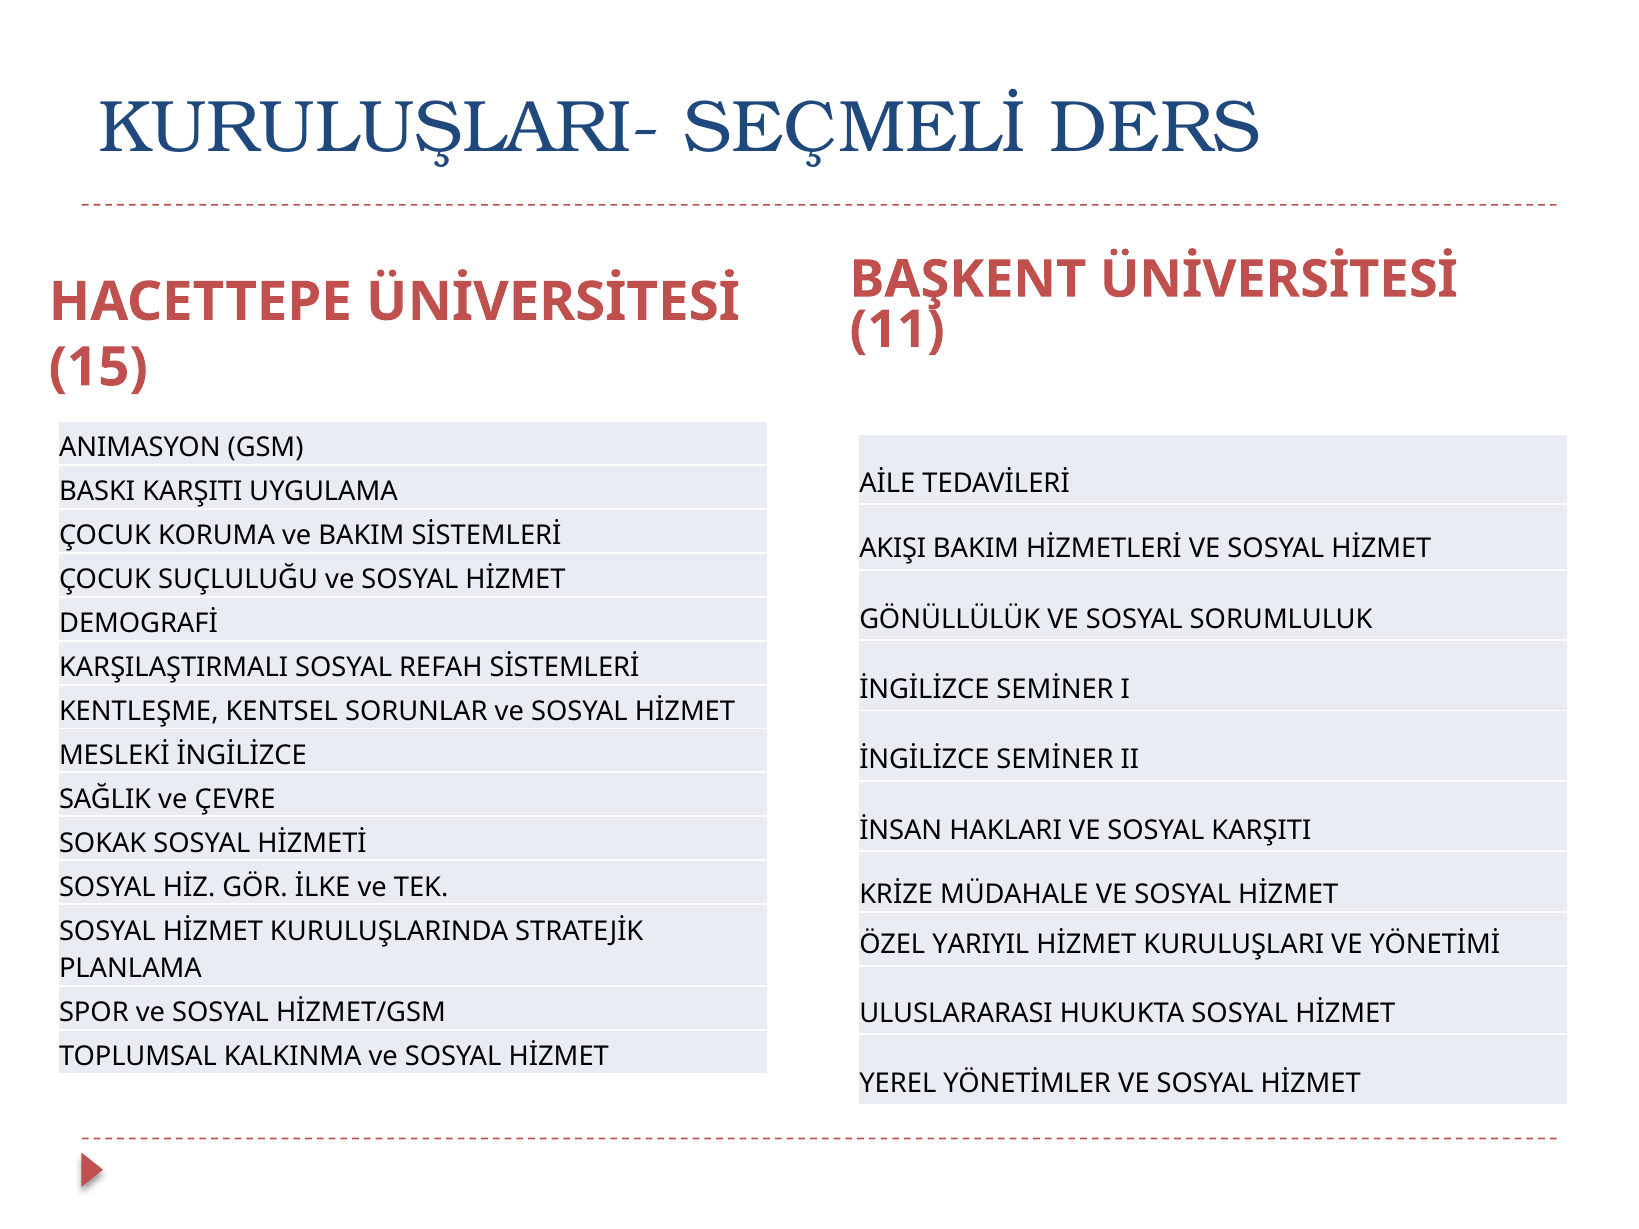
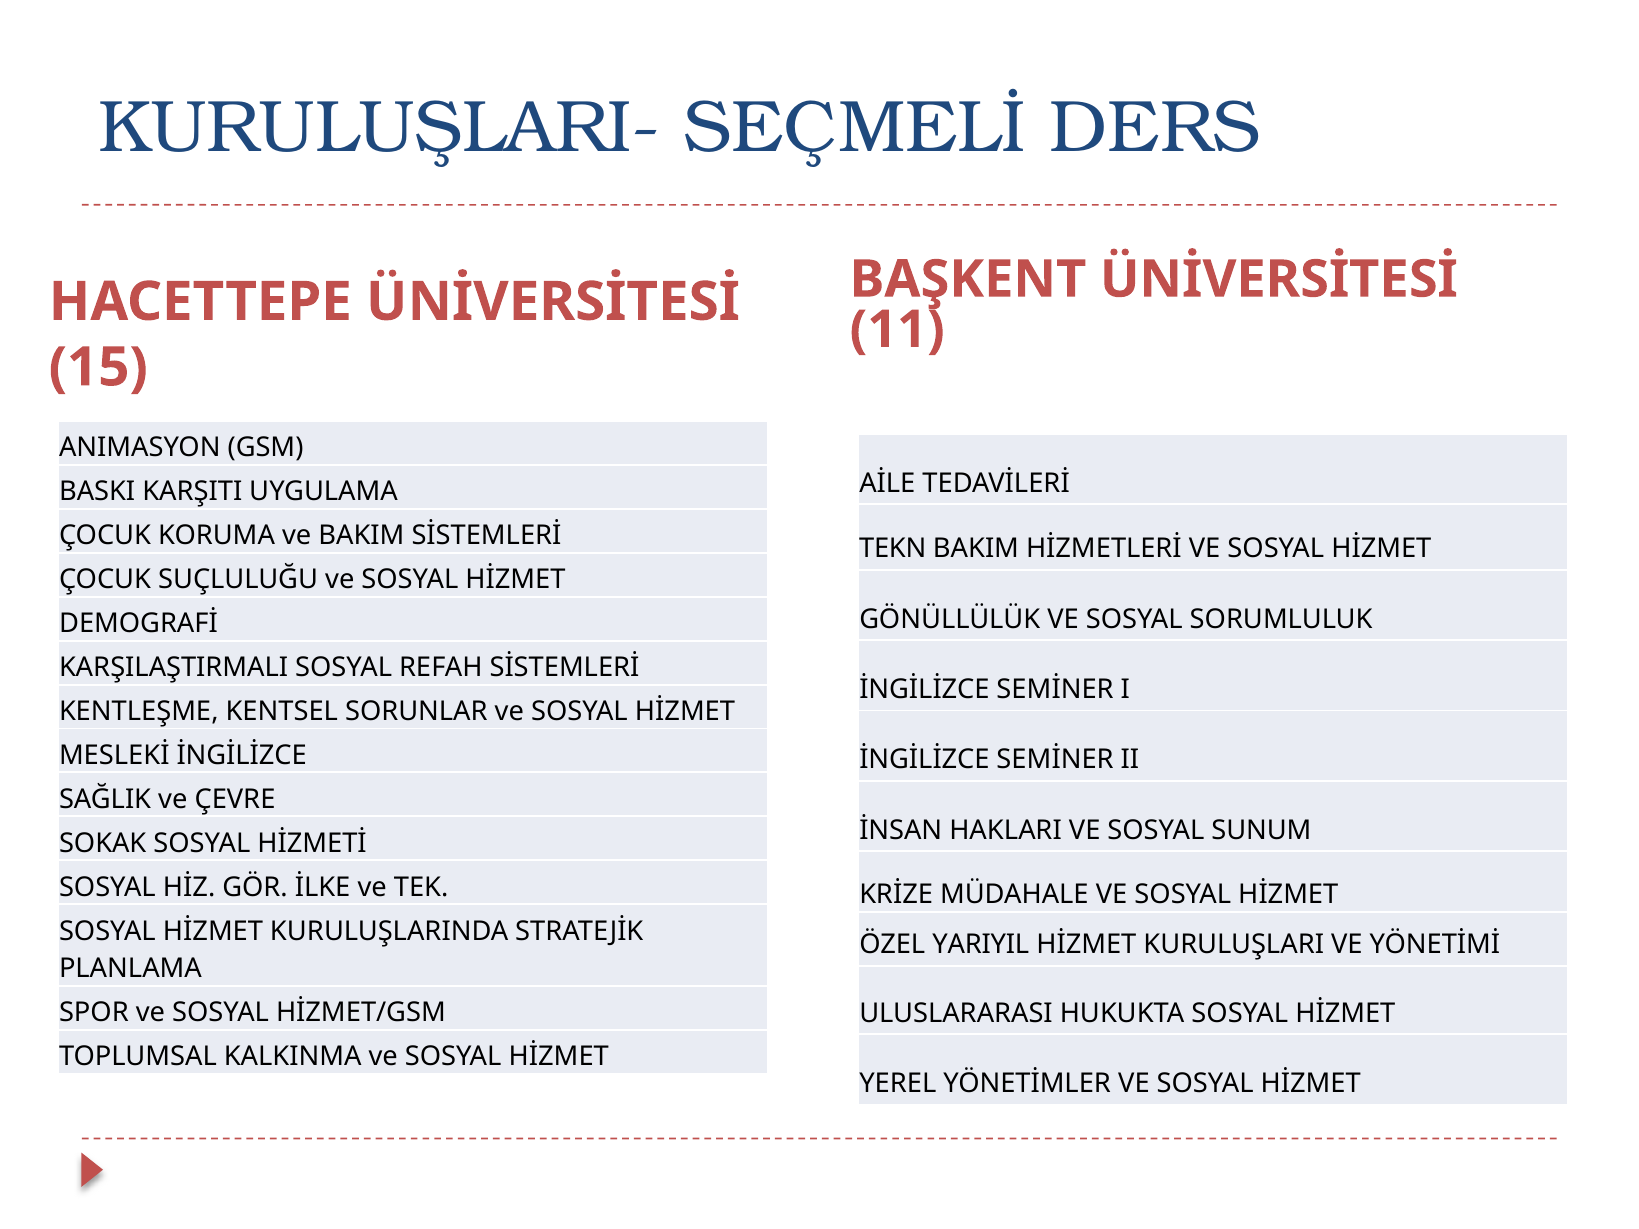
AKIŞI: AKIŞI -> TEKN
SOSYAL KARŞITI: KARŞITI -> SUNUM
